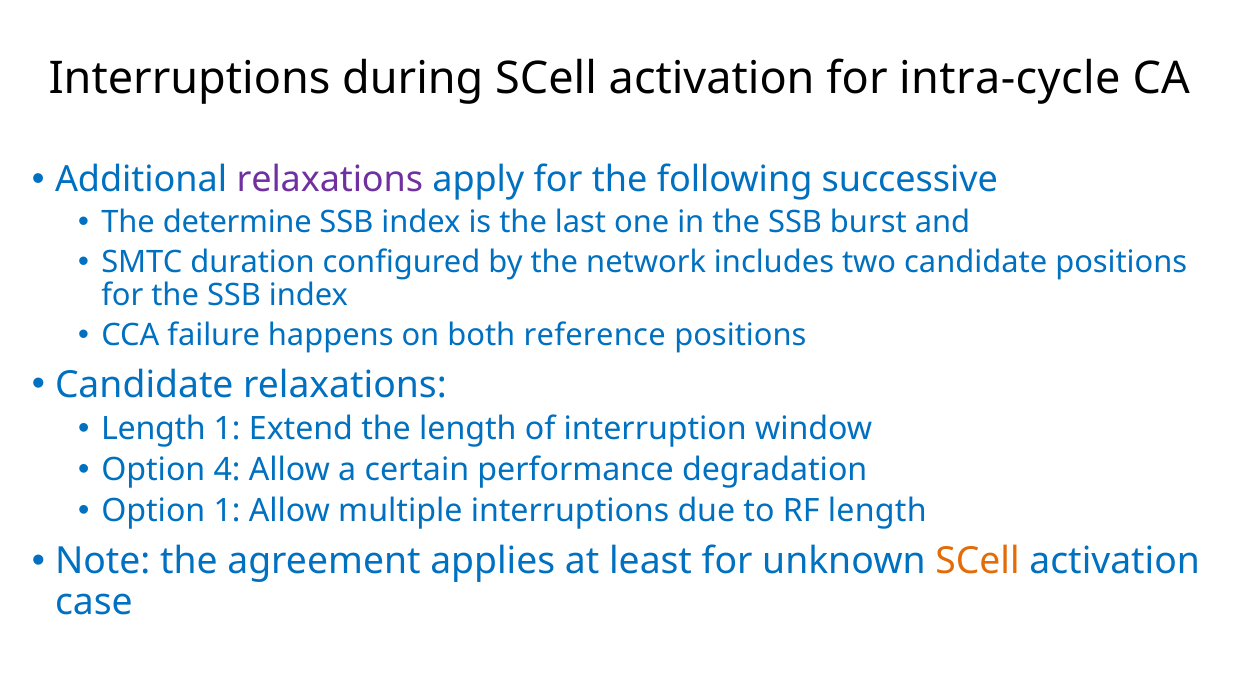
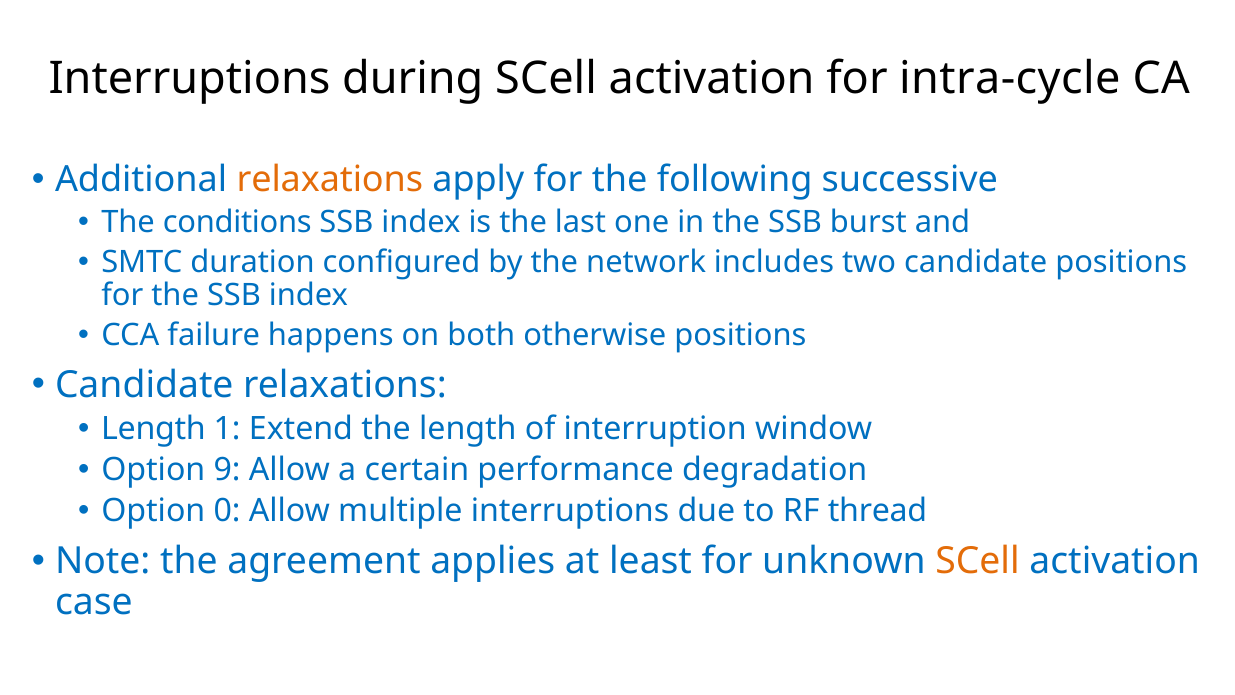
relaxations at (330, 180) colour: purple -> orange
determine: determine -> conditions
reference: reference -> otherwise
4: 4 -> 9
Option 1: 1 -> 0
RF length: length -> thread
